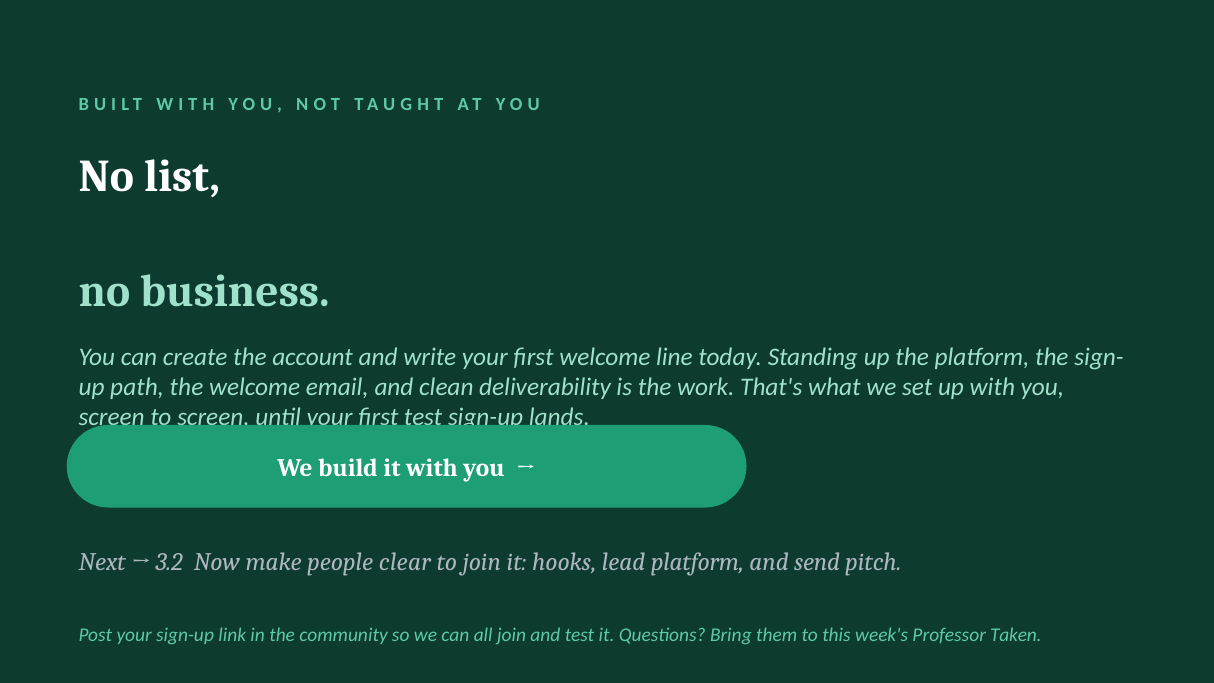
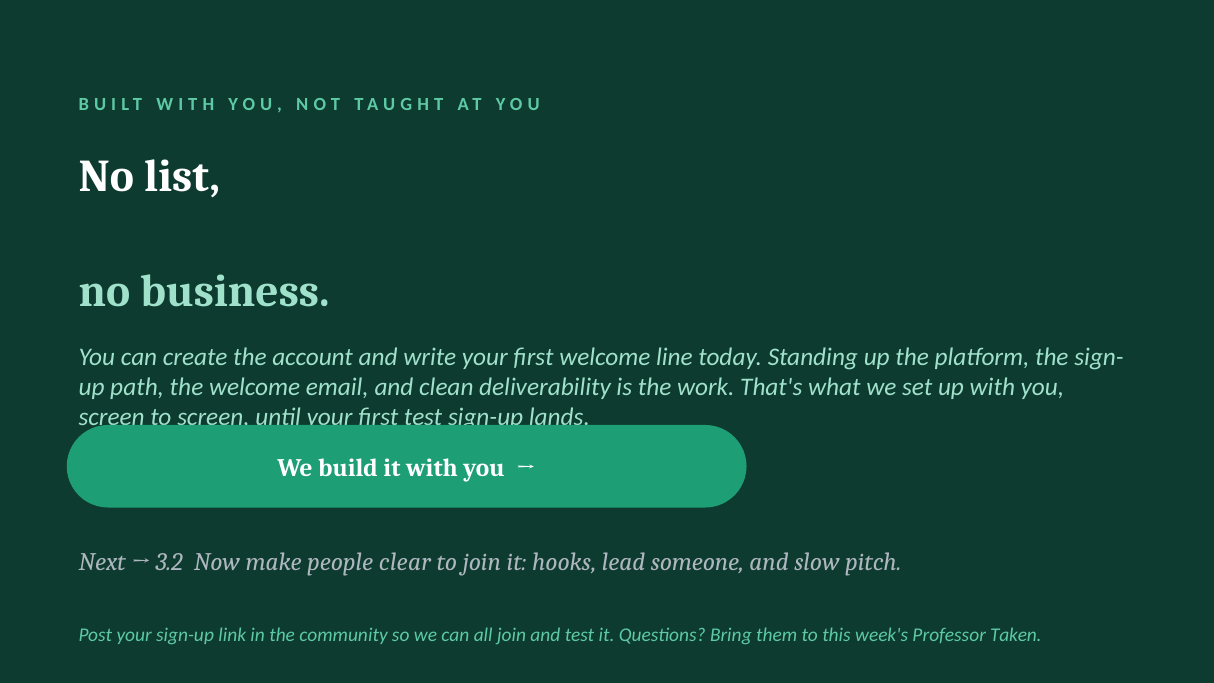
lead platform: platform -> someone
send: send -> slow
